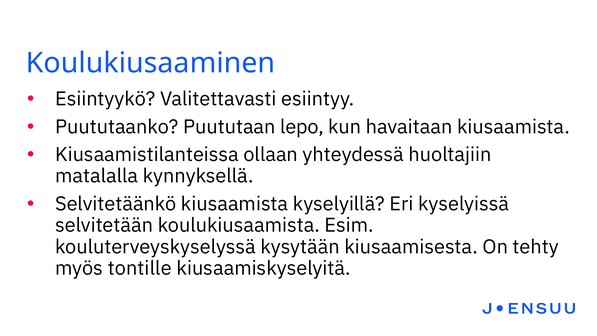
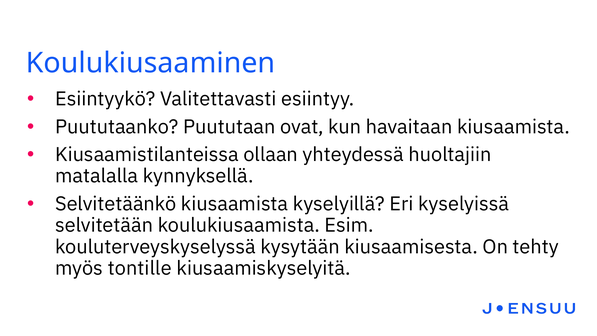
lepo: lepo -> ovat
